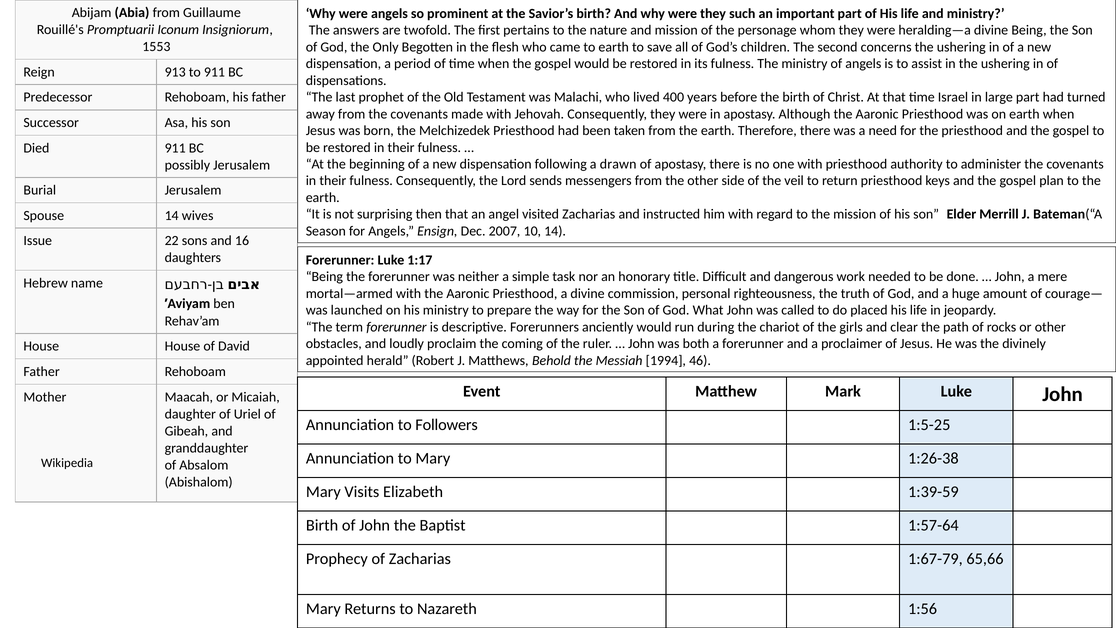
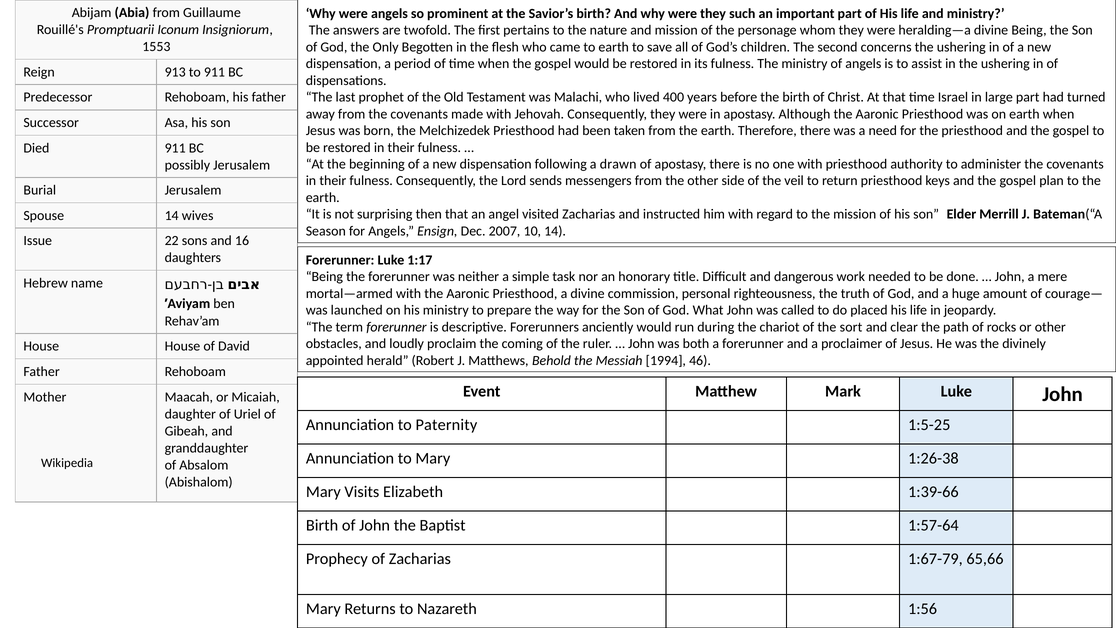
girls: girls -> sort
Followers: Followers -> Paternity
1:39-59: 1:39-59 -> 1:39-66
